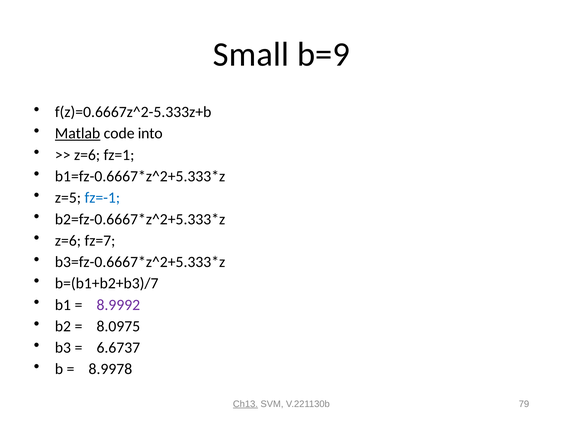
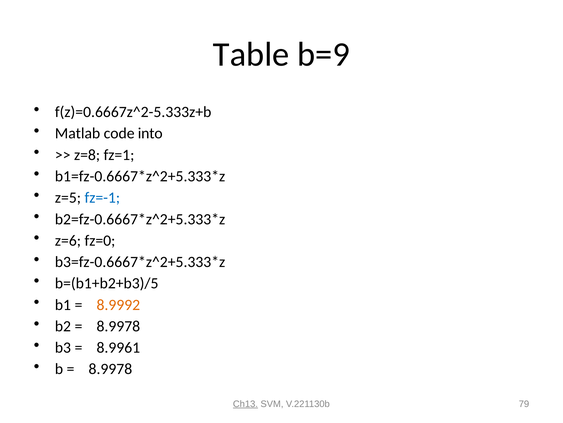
Small: Small -> Table
Matlab underline: present -> none
z=6 at (87, 155): z=6 -> z=8
fz=7: fz=7 -> fz=0
b=(b1+b2+b3)/7: b=(b1+b2+b3)/7 -> b=(b1+b2+b3)/5
8.9992 colour: purple -> orange
8.0975 at (118, 326): 8.0975 -> 8.9978
6.6737: 6.6737 -> 8.9961
